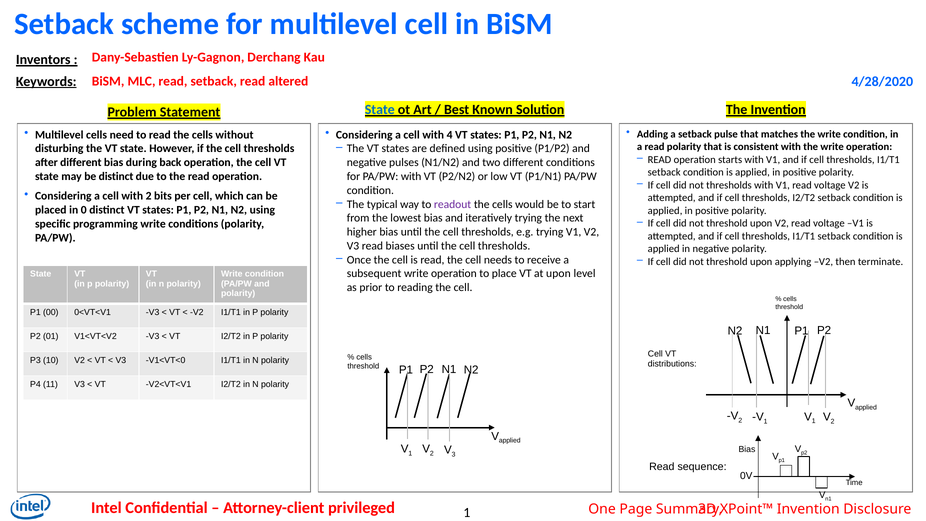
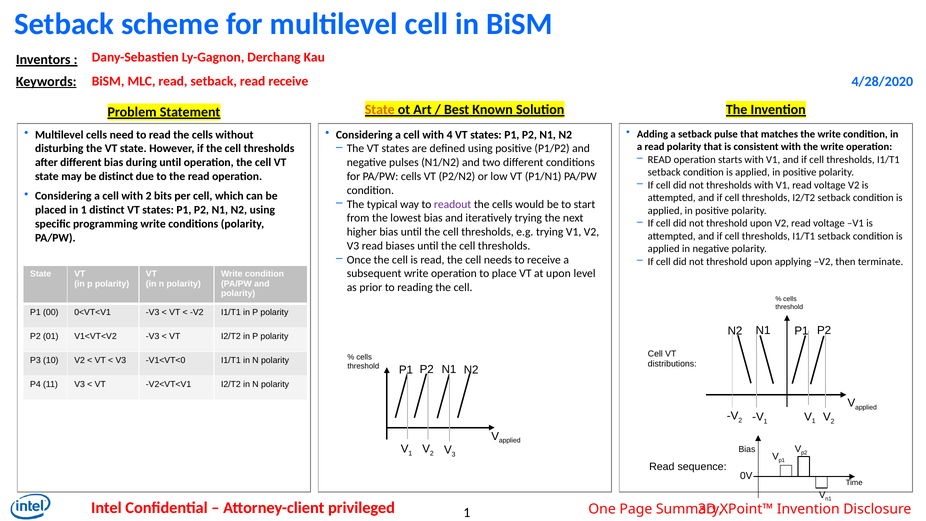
read altered: altered -> receive
State at (380, 110) colour: blue -> orange
during back: back -> until
PA/PW with: with -> cells
in 0: 0 -> 1
